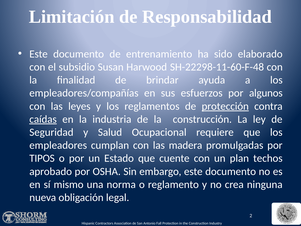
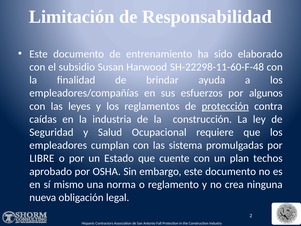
caídas underline: present -> none
madera: madera -> sistema
TIPOS: TIPOS -> LIBRE
